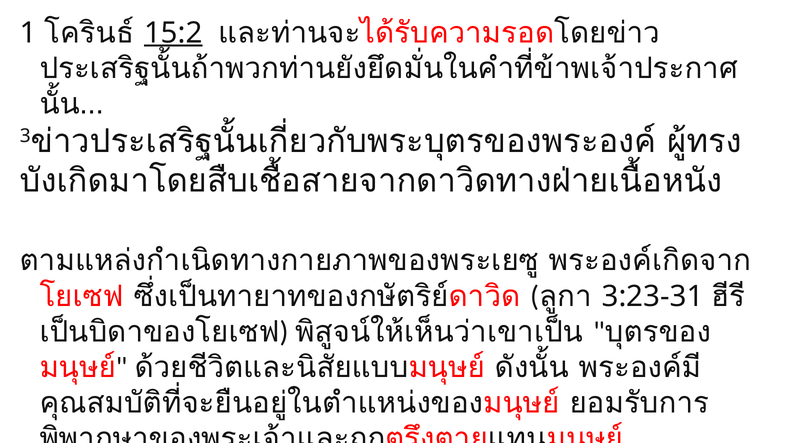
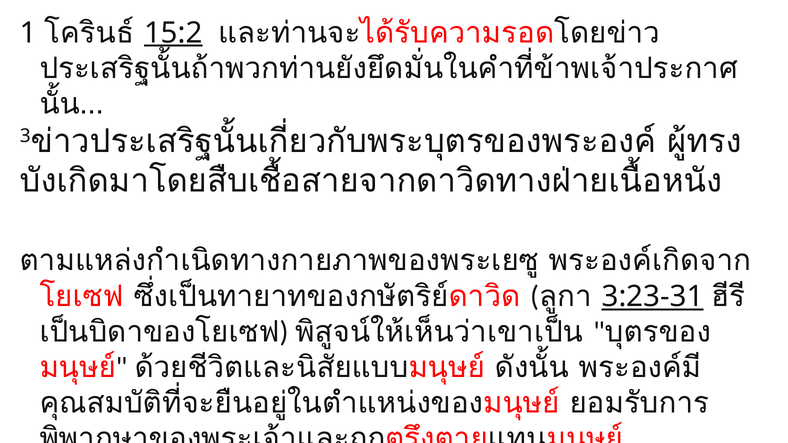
3:23-31 underline: none -> present
